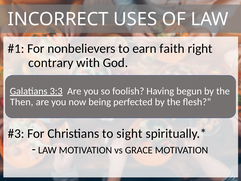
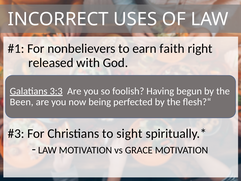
contrary: contrary -> released
Then: Then -> Been
